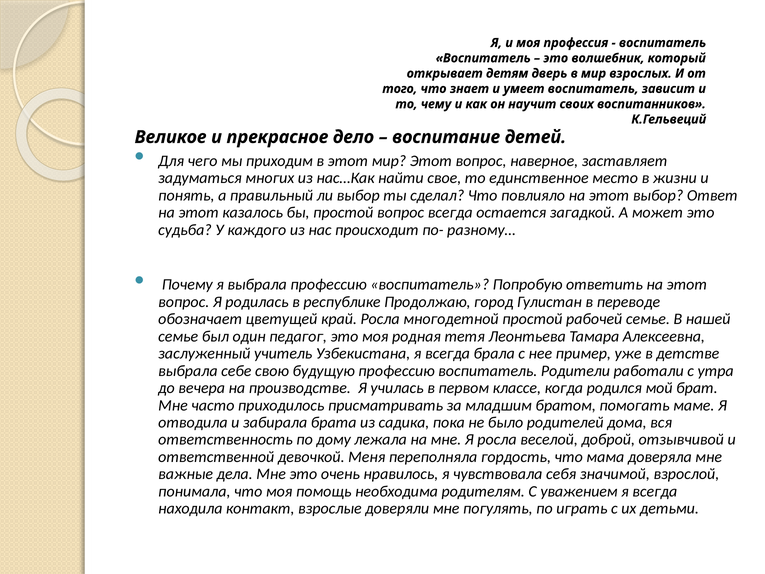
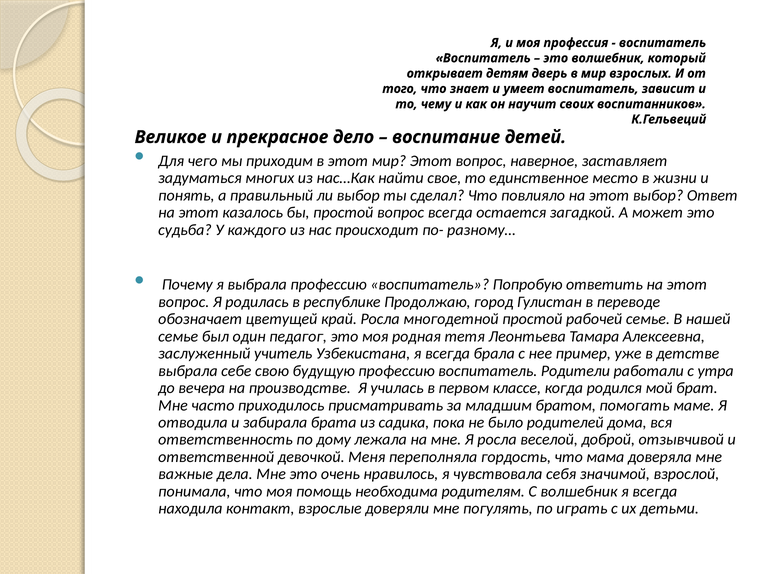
С уважением: уважением -> волшебник
